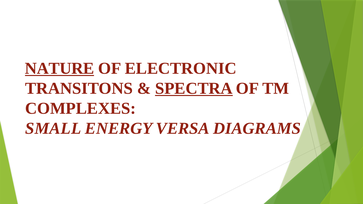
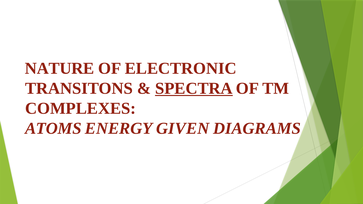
NATURE underline: present -> none
SMALL: SMALL -> ATOMS
VERSA: VERSA -> GIVEN
